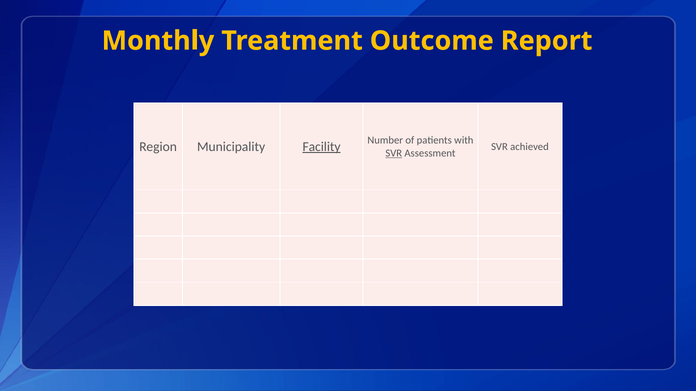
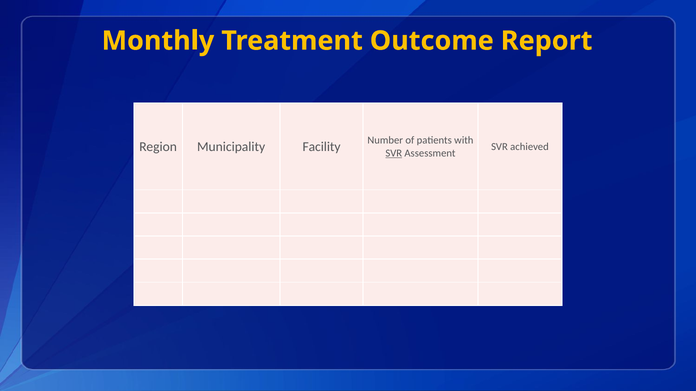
Facility underline: present -> none
